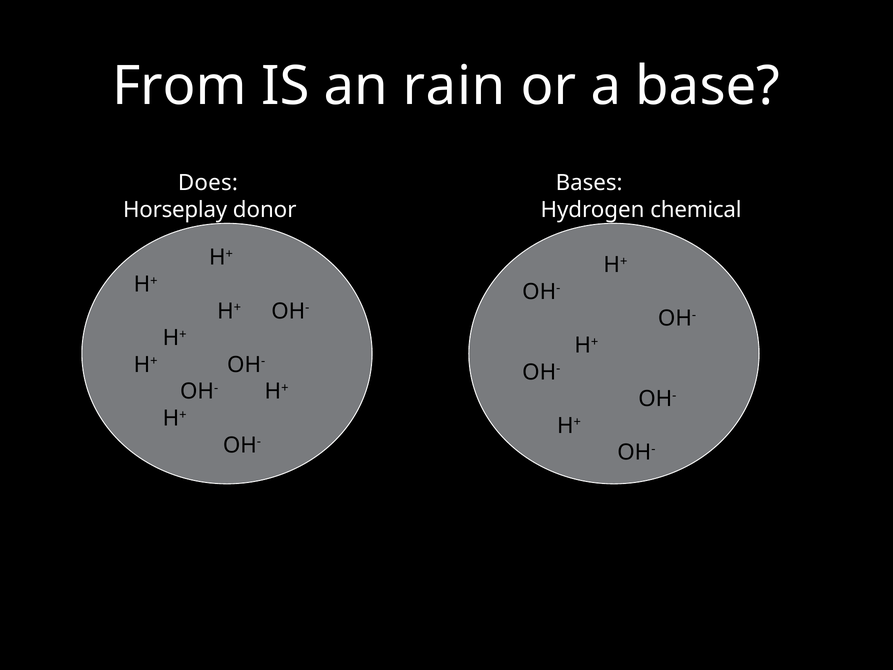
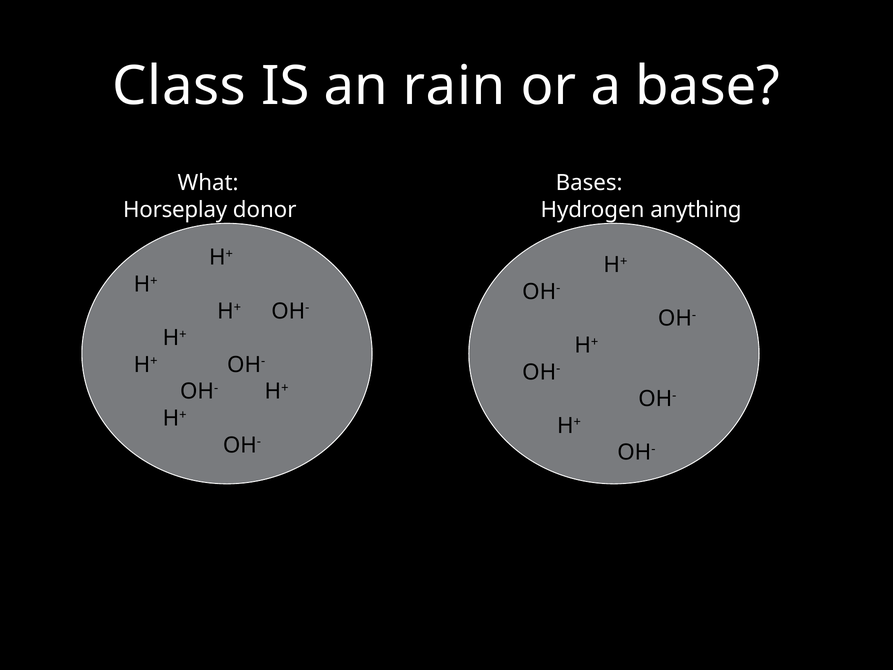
From: From -> Class
Does: Does -> What
chemical: chemical -> anything
